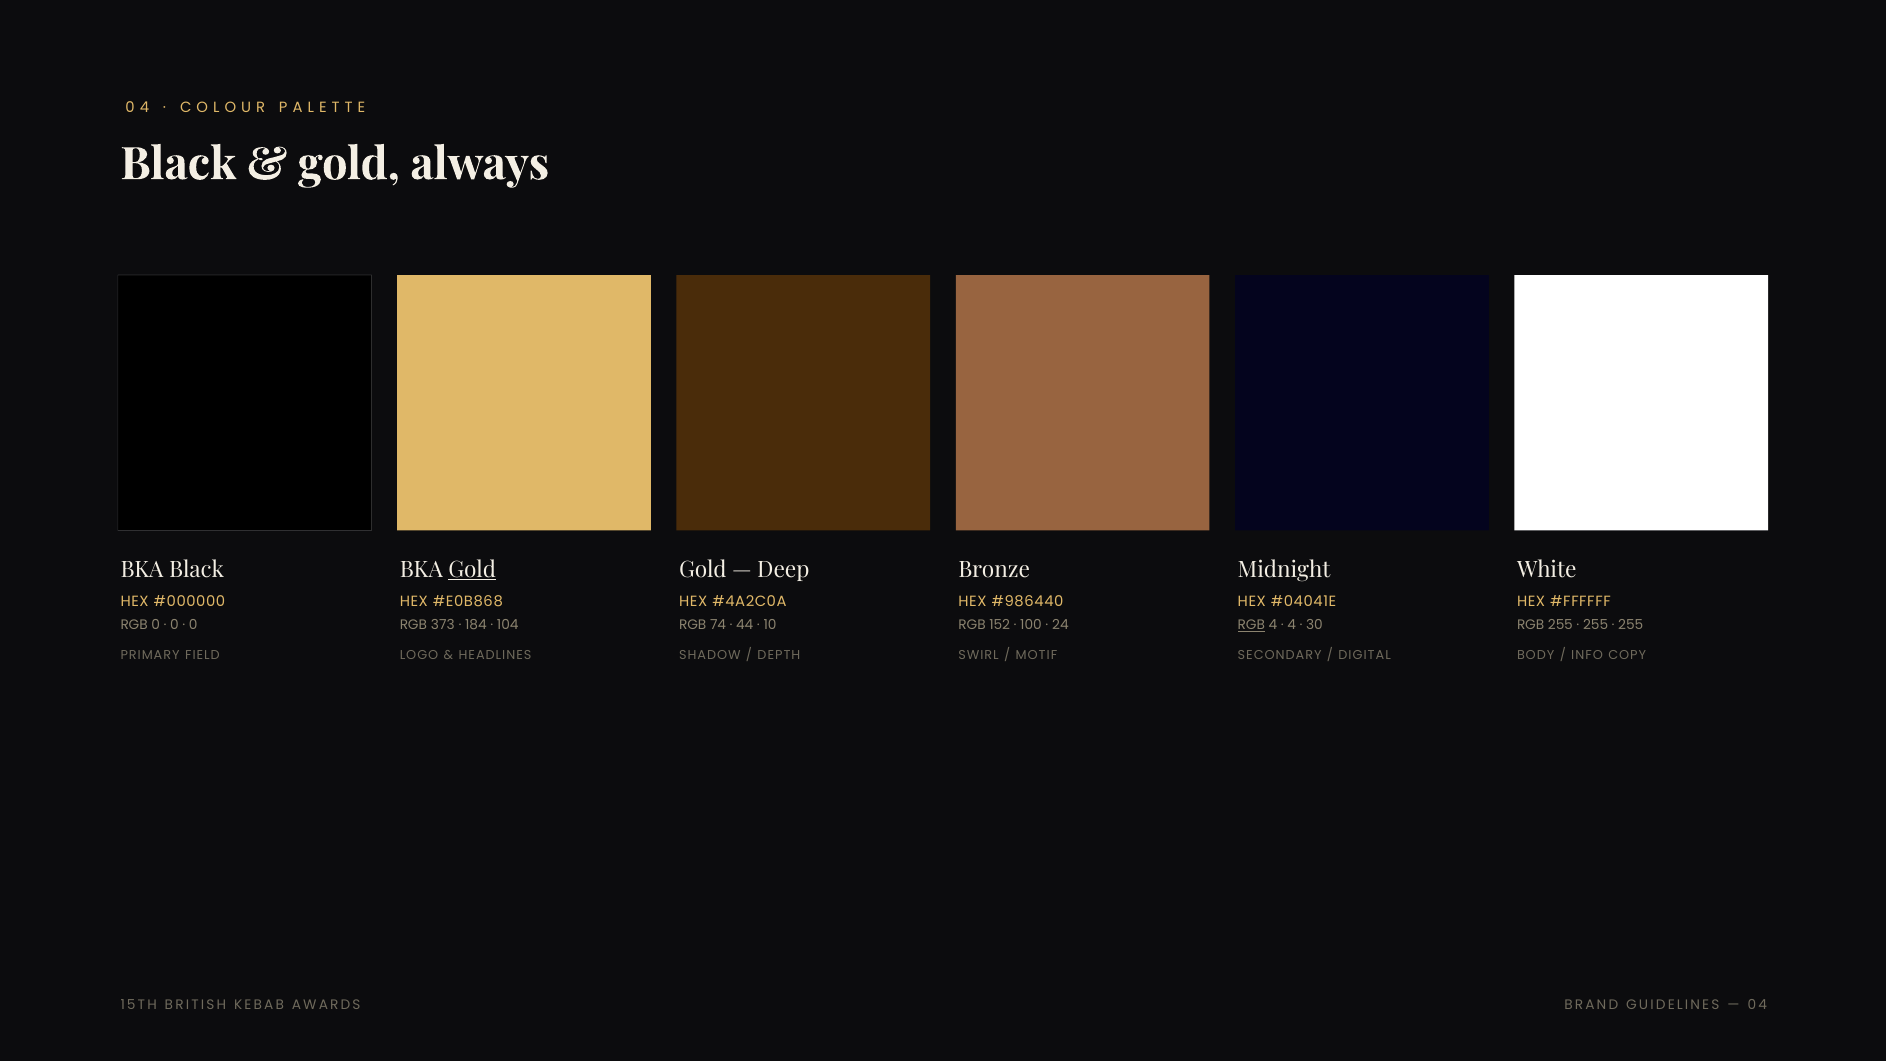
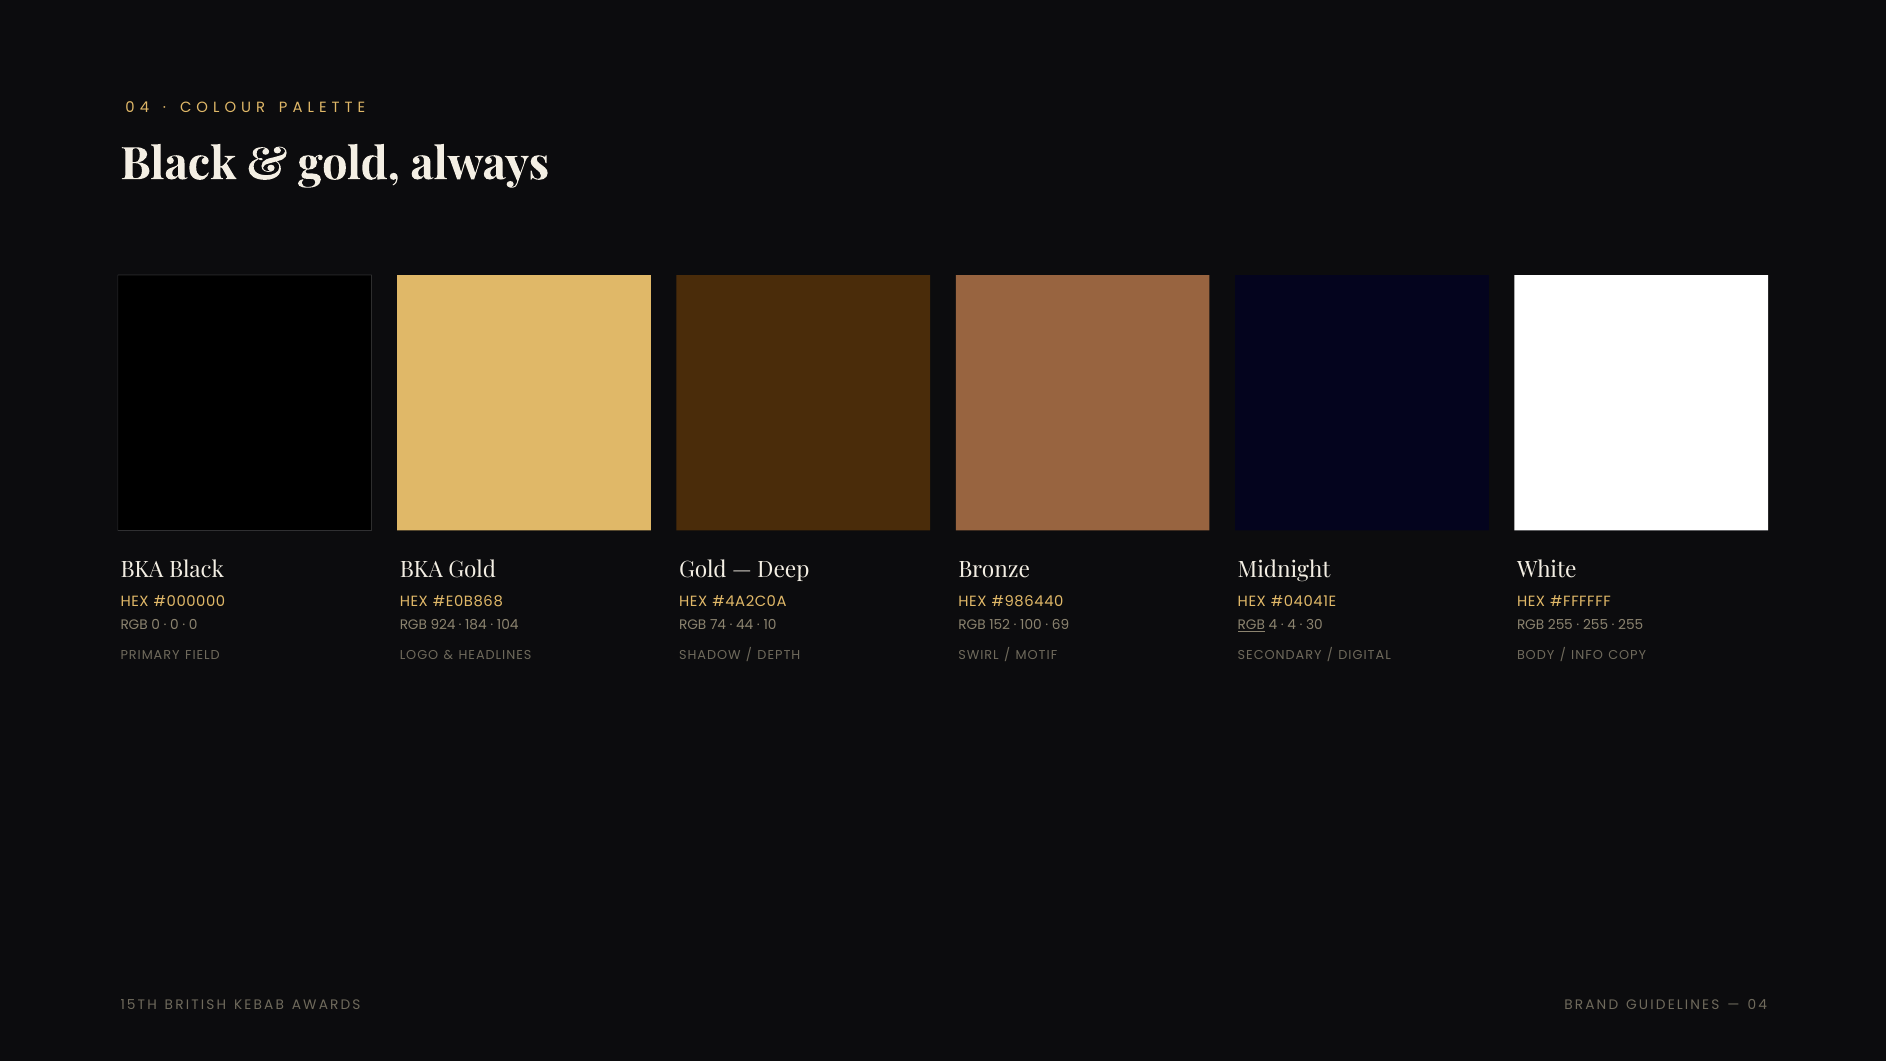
Gold at (472, 570) underline: present -> none
373: 373 -> 924
24: 24 -> 69
